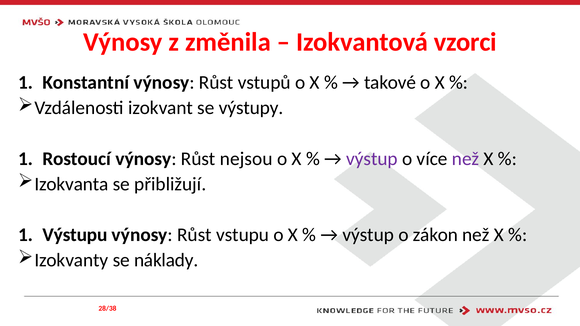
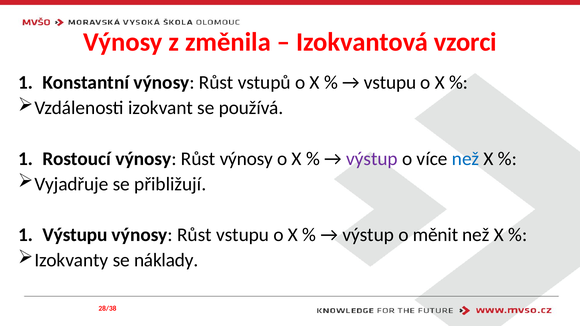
takové at (390, 83): takové -> vstupu
výstupy: výstupy -> používá
Růst nejsou: nejsou -> výnosy
než at (466, 159) colour: purple -> blue
Izokvanta: Izokvanta -> Vyjadřuje
zákon: zákon -> měnit
